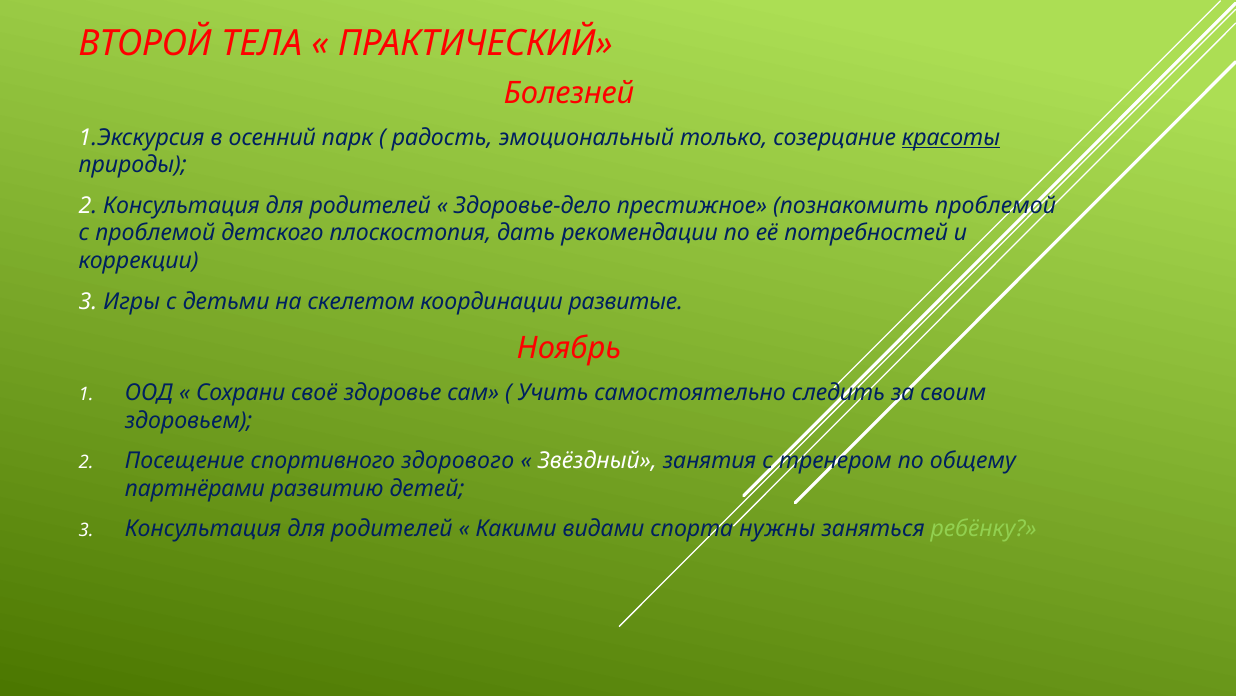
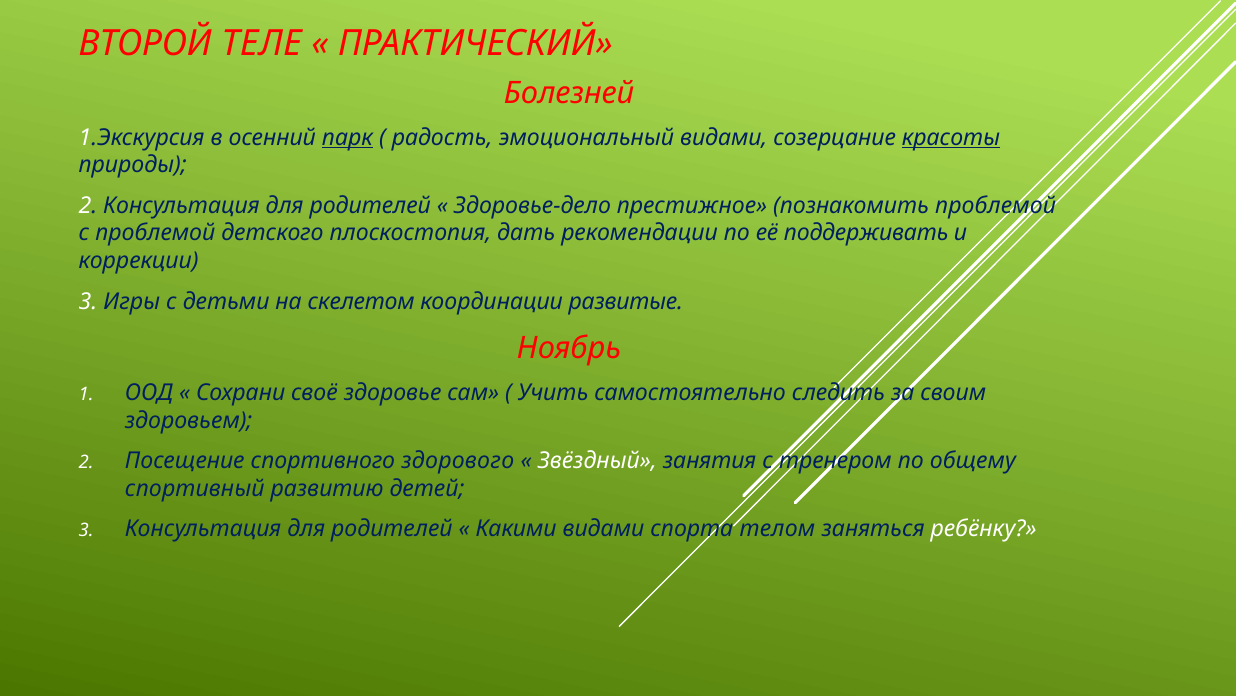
ТЕЛА: ТЕЛА -> ТЕЛЕ
парк underline: none -> present
эмоциональный только: только -> видами
потребностей: потребностей -> поддерживать
партнёрами: партнёрами -> спортивный
нужны: нужны -> телом
ребёнку colour: light green -> white
